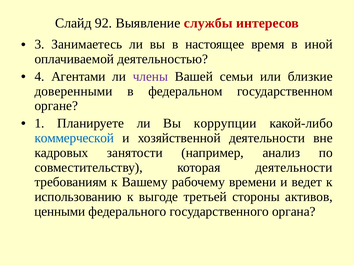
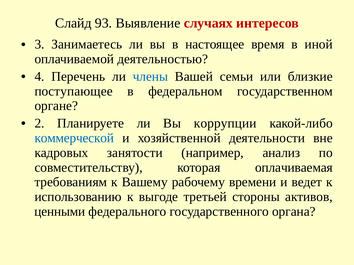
92: 92 -> 93
службы: службы -> случаях
Агентами: Агентами -> Перечень
члены colour: purple -> blue
доверенными: доверенными -> поступающее
1: 1 -> 2
которая деятельности: деятельности -> оплачиваемая
